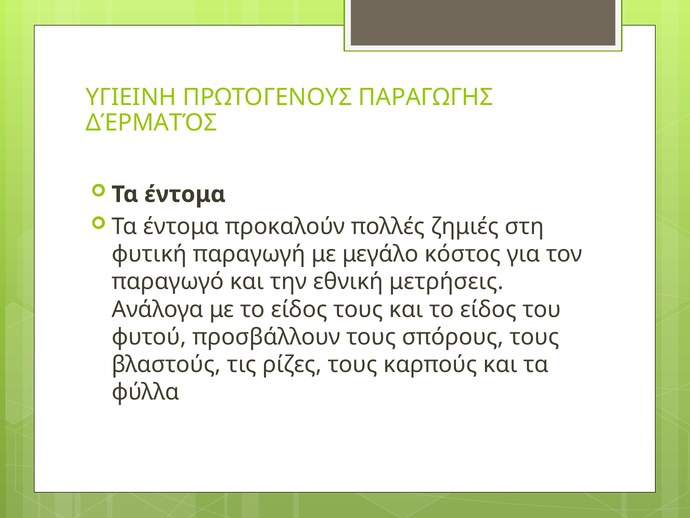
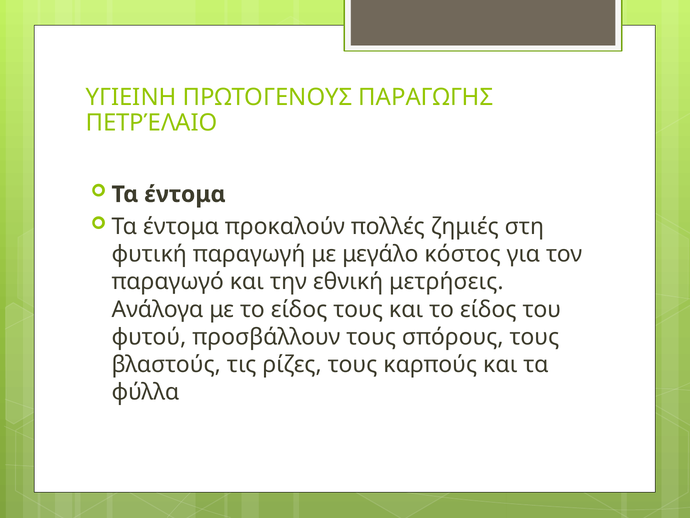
ΔΈΡΜΑΤΌΣ: ΔΈΡΜΑΤΌΣ -> ΠΕΤΡΈΛΑΙΟ
